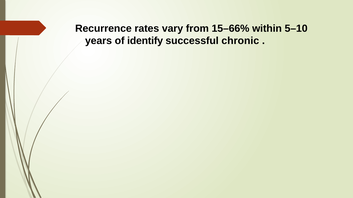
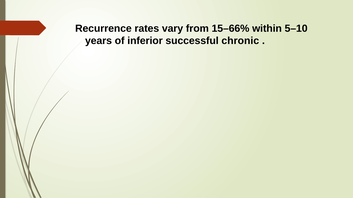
identify: identify -> inferior
